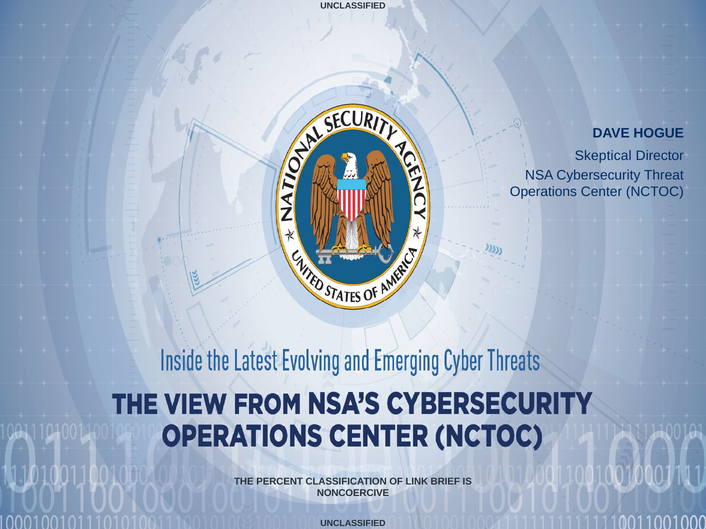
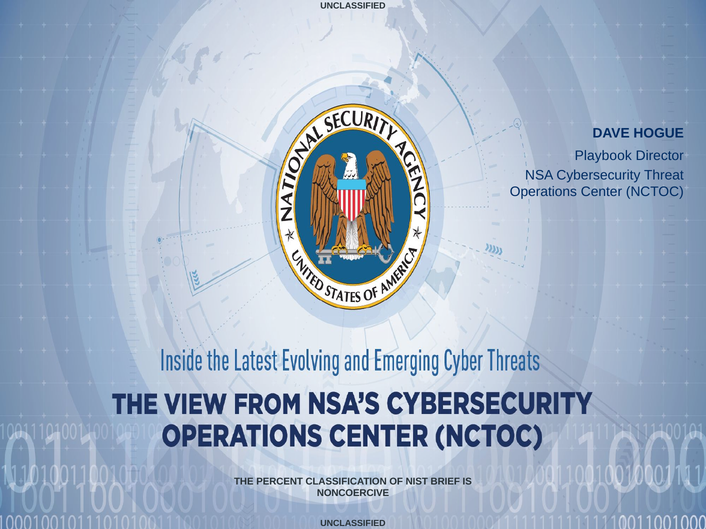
Skeptical: Skeptical -> Playbook
LINK: LINK -> NIST
